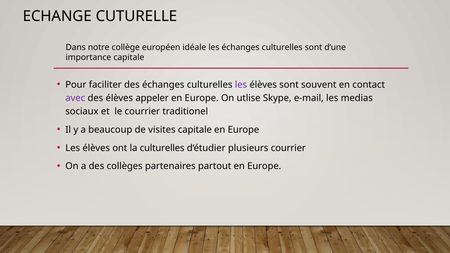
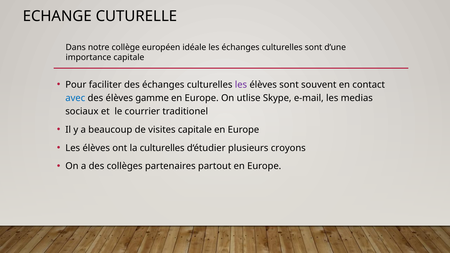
avec colour: purple -> blue
appeler: appeler -> gamme
plusieurs courrier: courrier -> croyons
